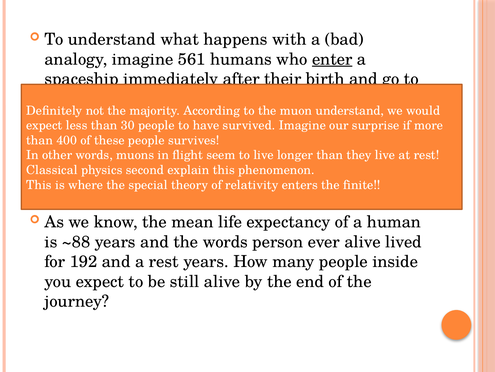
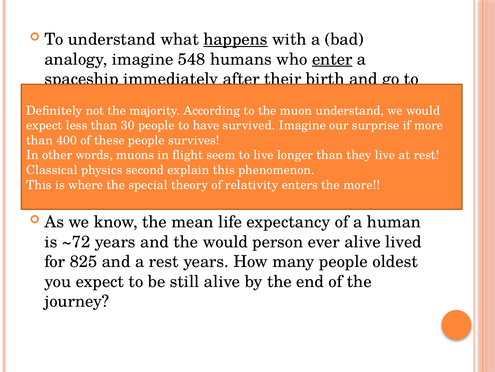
happens underline: none -> present
561: 561 -> 548
the finite: finite -> more
~88: ~88 -> ~72
the words: words -> would
192: 192 -> 825
inside: inside -> oldest
